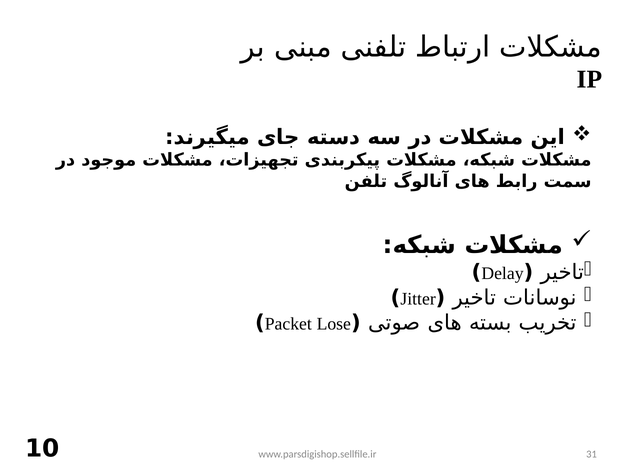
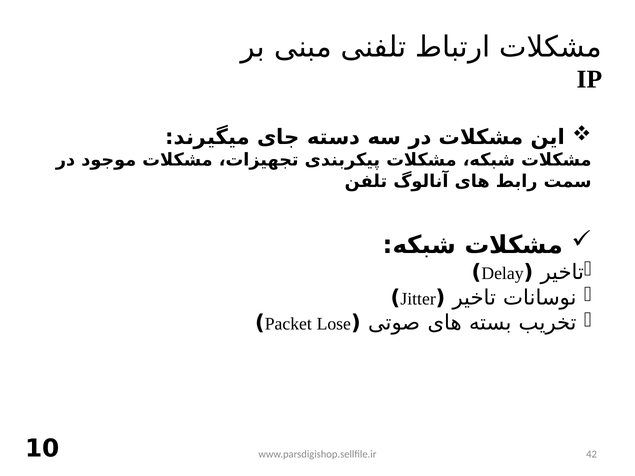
31: 31 -> 42
